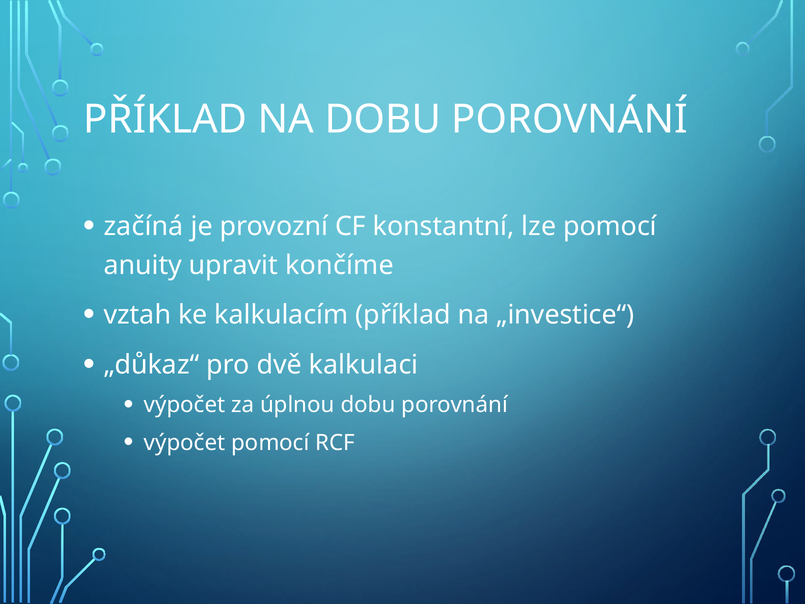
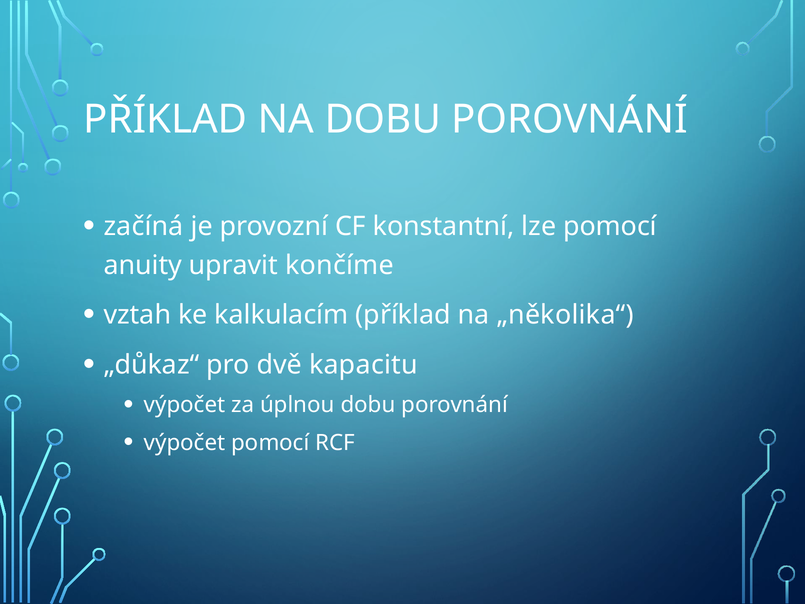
„investice“: „investice“ -> „několika“
kalkulaci: kalkulaci -> kapacitu
